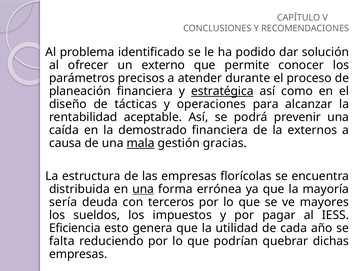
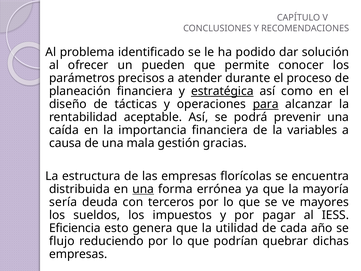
externo: externo -> pueden
para underline: none -> present
demostrado: demostrado -> importancia
externos: externos -> variables
mala underline: present -> none
falta: falta -> flujo
